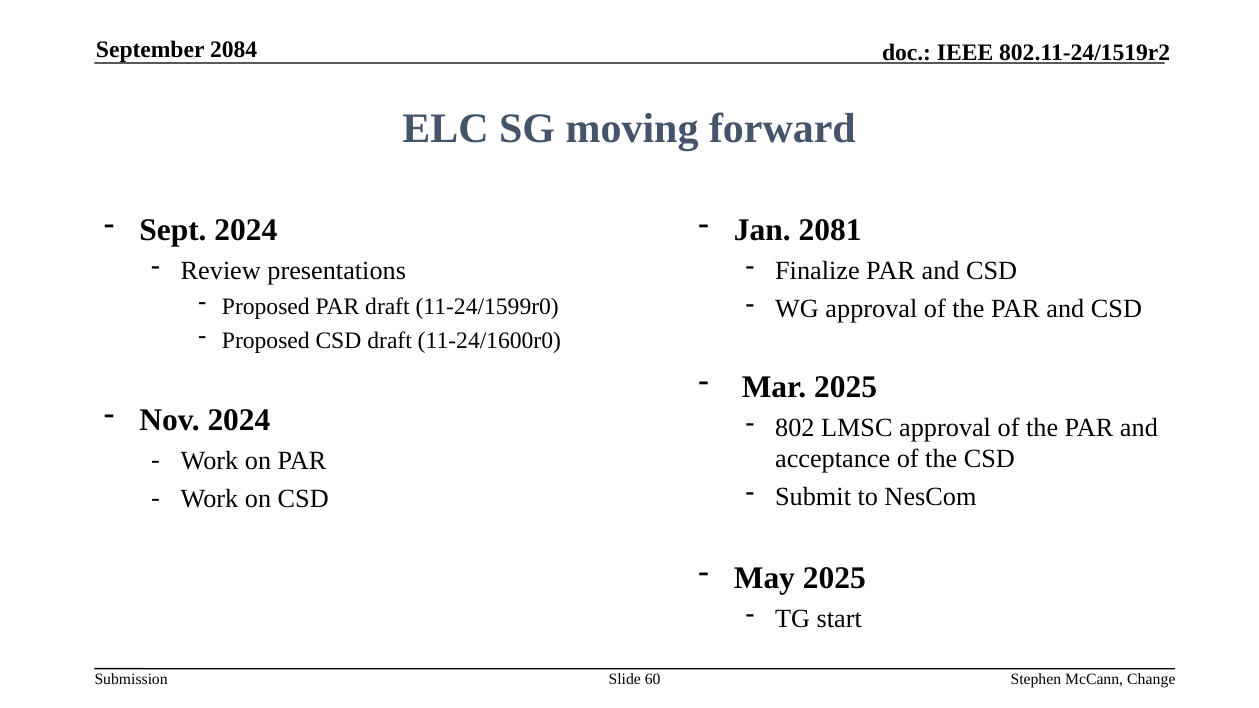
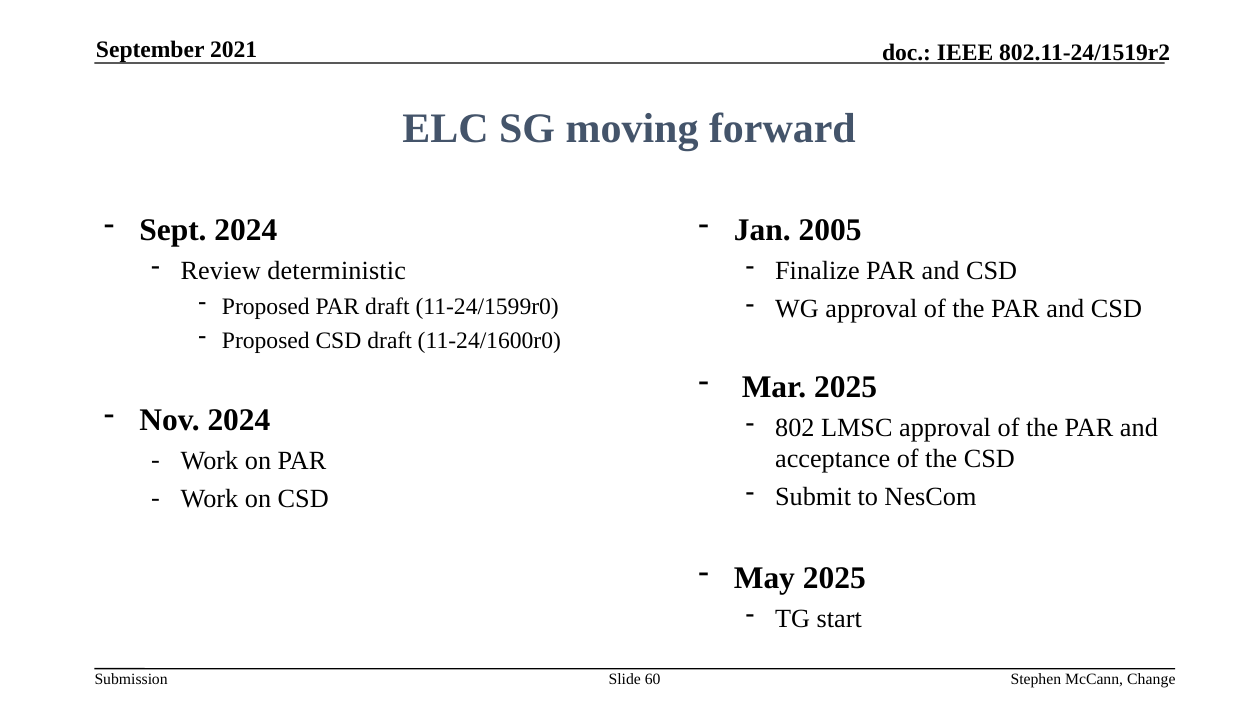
2084: 2084 -> 2021
2081: 2081 -> 2005
presentations: presentations -> deterministic
